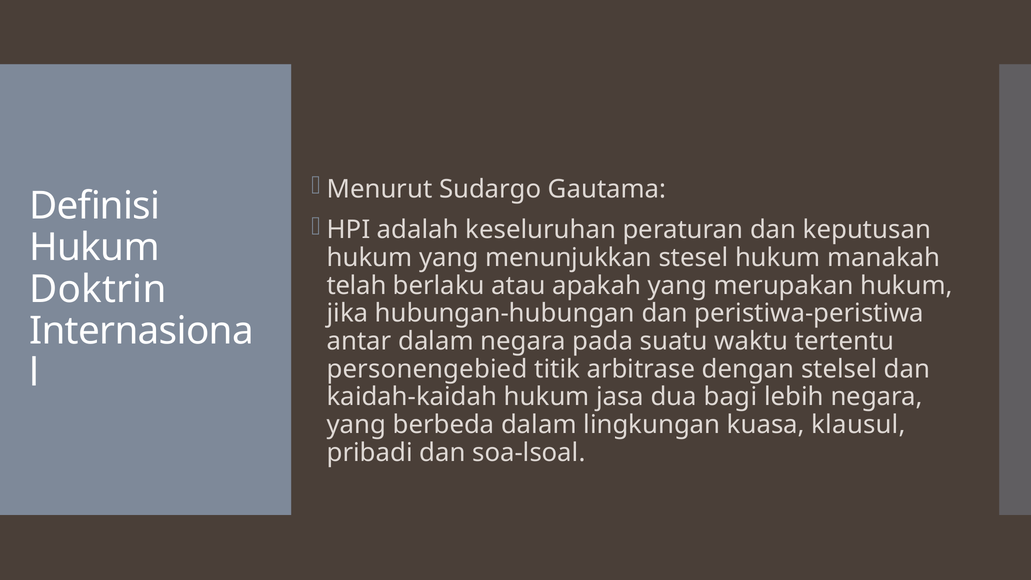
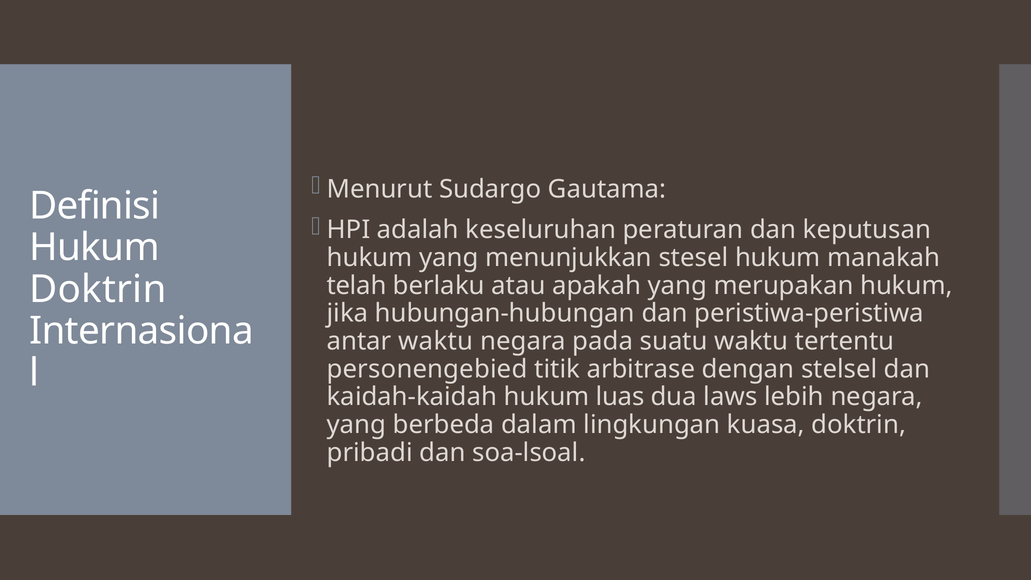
antar dalam: dalam -> waktu
jasa: jasa -> luas
bagi: bagi -> laws
kuasa klausul: klausul -> doktrin
